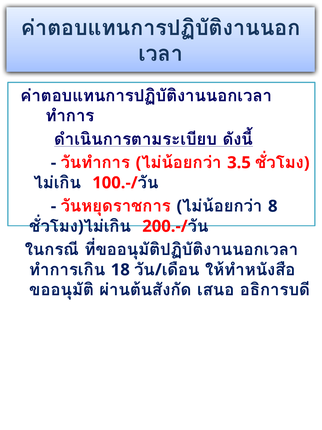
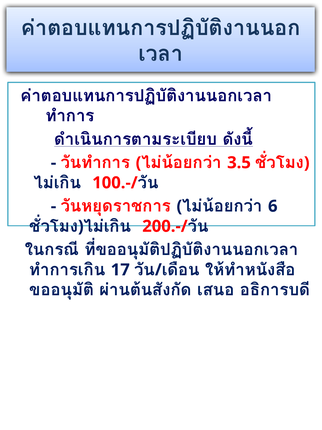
8: 8 -> 6
18: 18 -> 17
